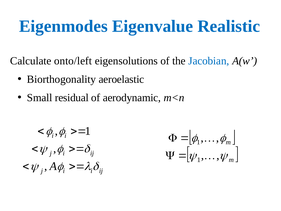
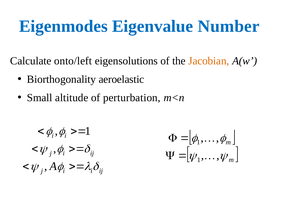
Realistic: Realistic -> Number
Jacobian colour: blue -> orange
residual: residual -> altitude
aerodynamic: aerodynamic -> perturbation
